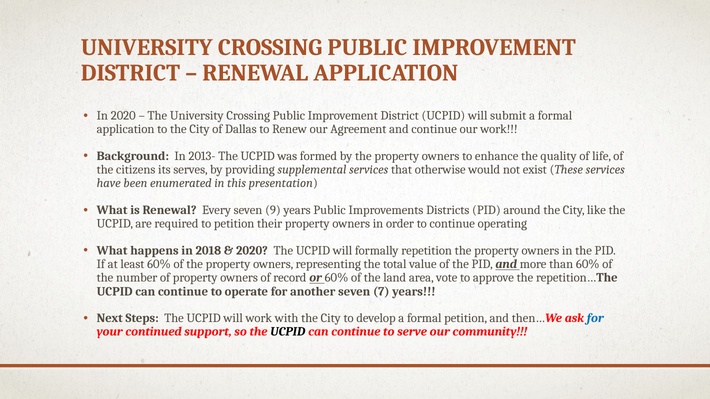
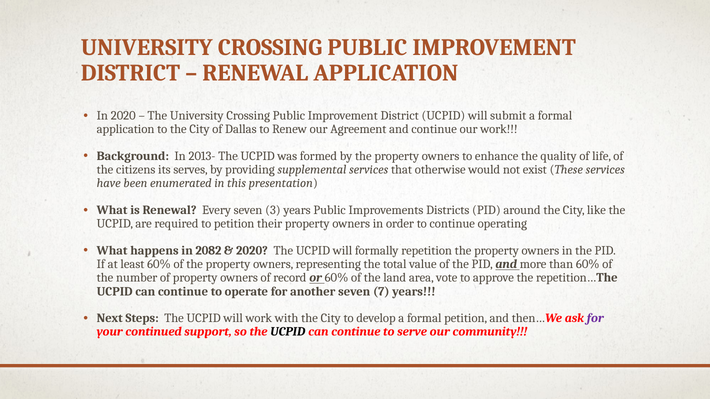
9: 9 -> 3
2018: 2018 -> 2082
for at (595, 319) colour: blue -> purple
